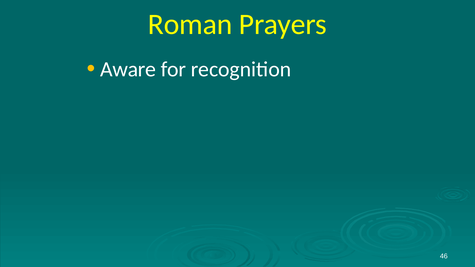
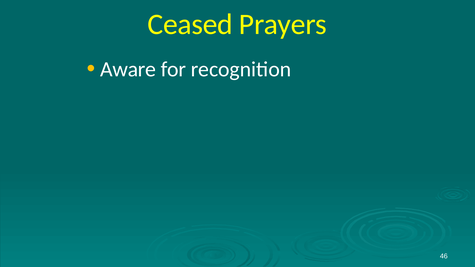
Roman: Roman -> Ceased
